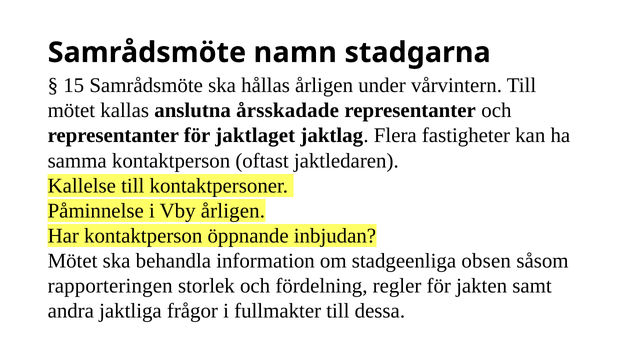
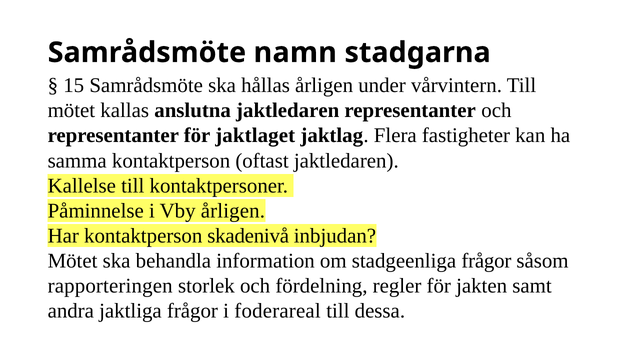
anslutna årsskadade: årsskadade -> jaktledaren
öppnande: öppnande -> skadenivå
stadgeenliga obsen: obsen -> frågor
fullmakter: fullmakter -> foderareal
